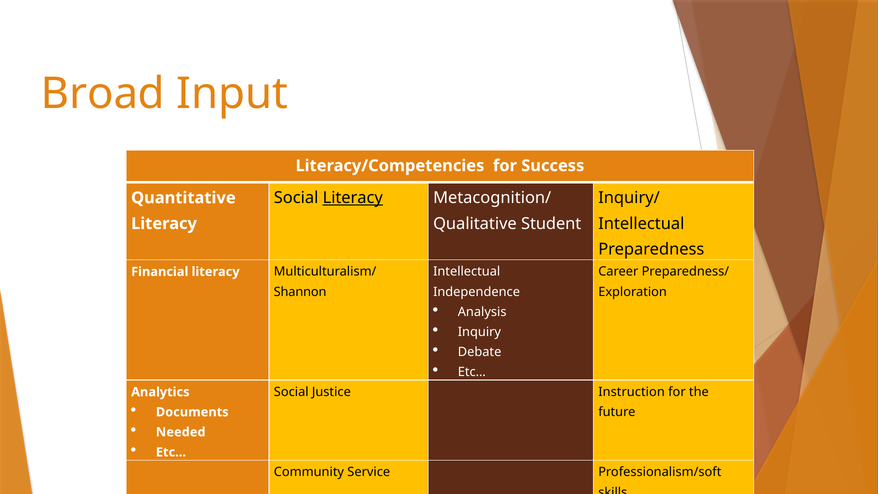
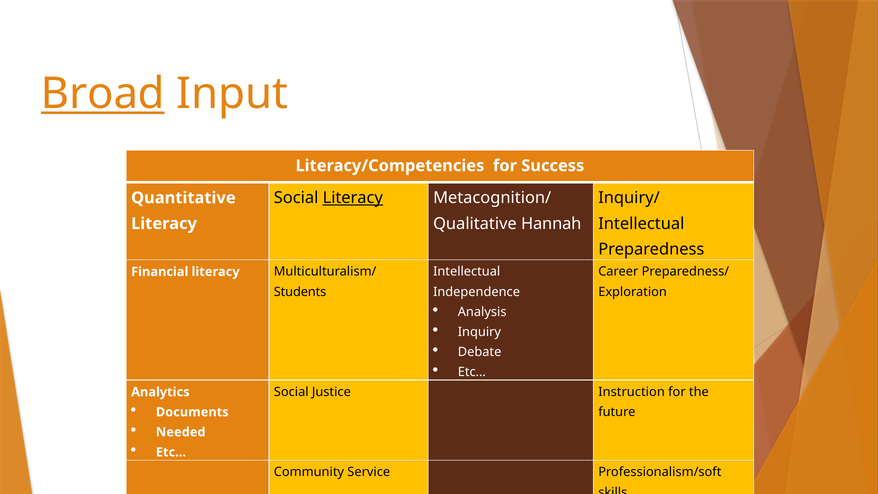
Broad underline: none -> present
Student: Student -> Hannah
Shannon: Shannon -> Students
